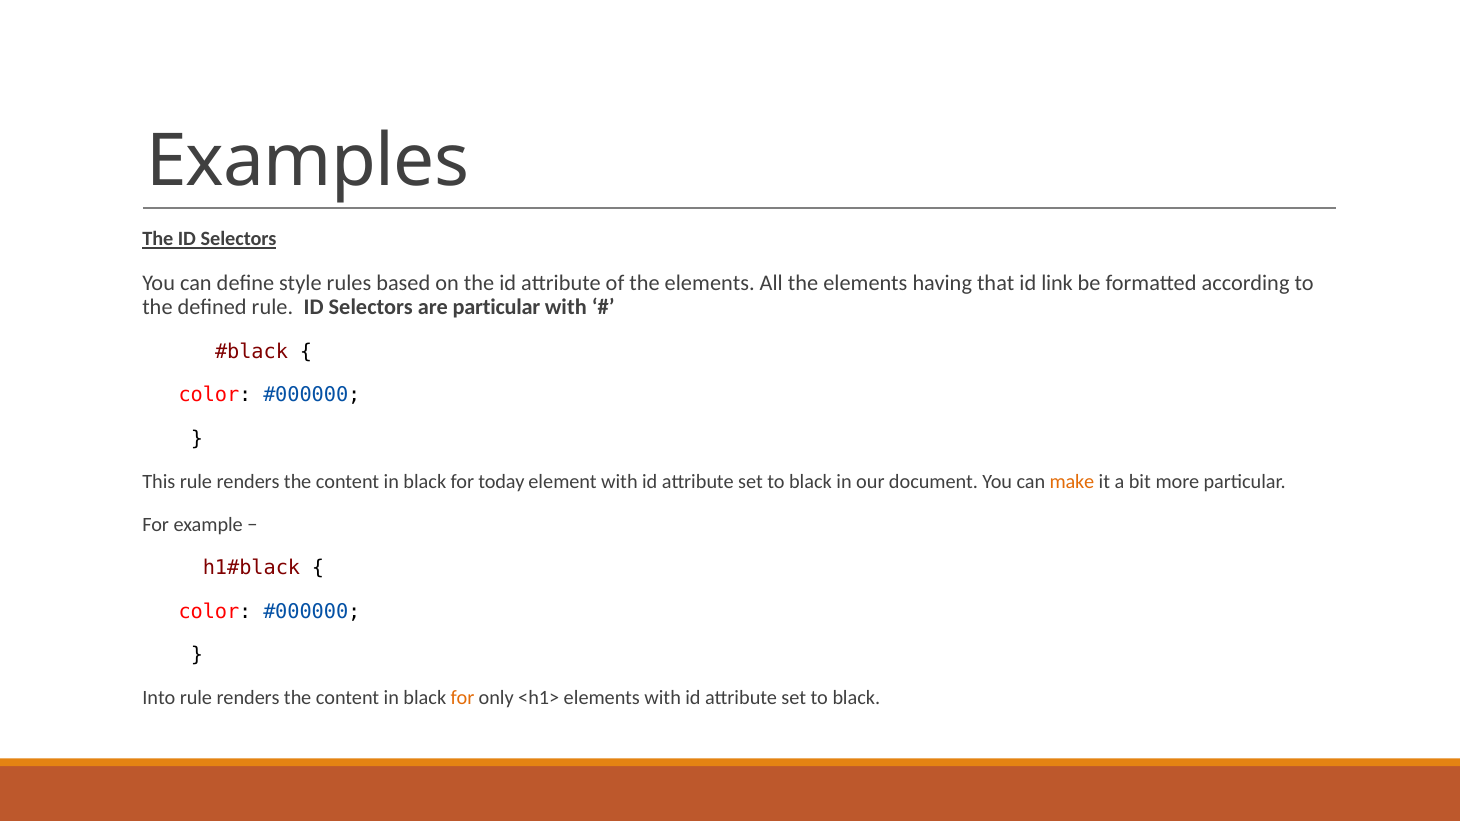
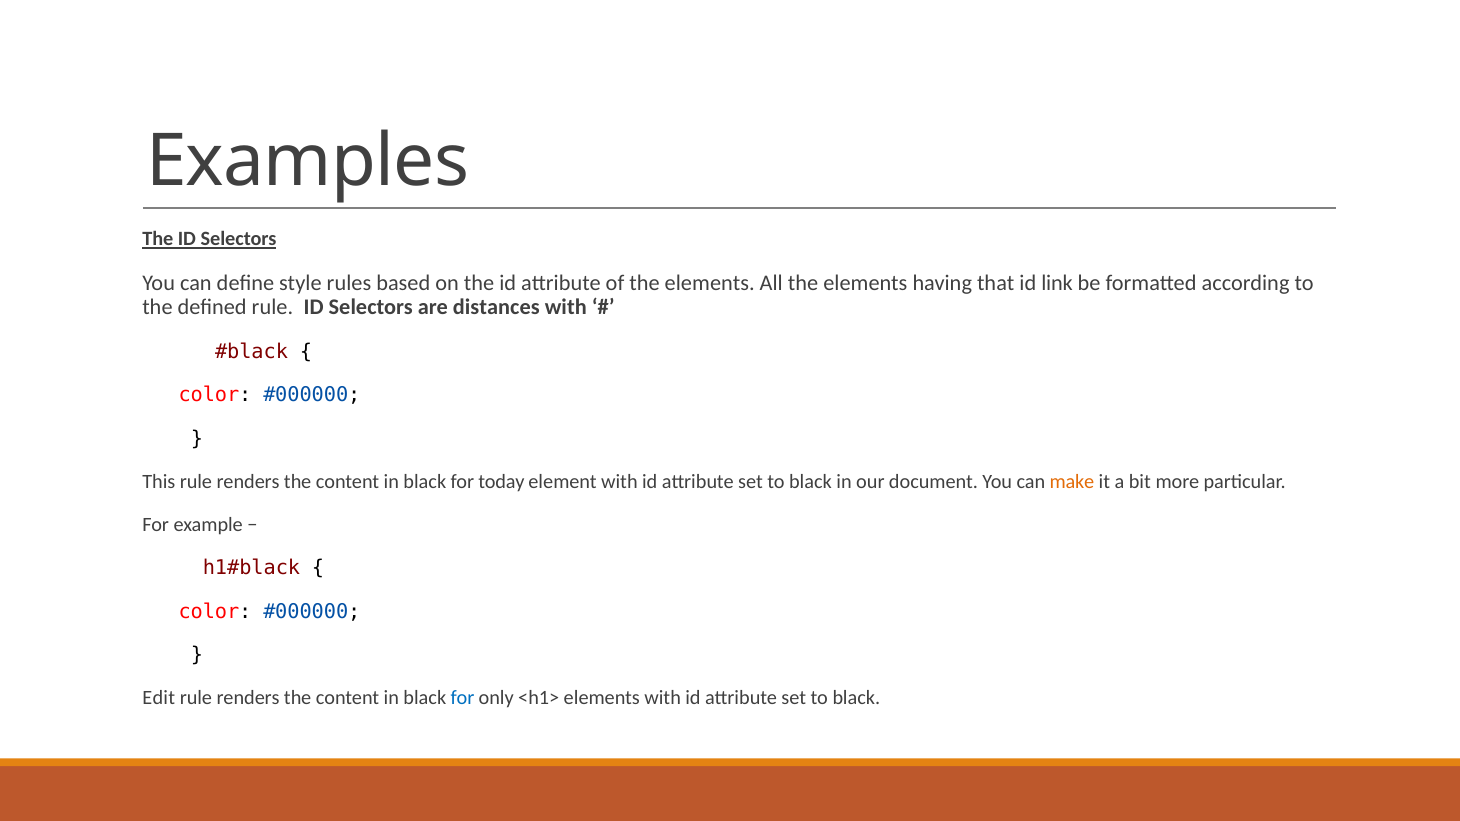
are particular: particular -> distances
Into: Into -> Edit
for at (462, 698) colour: orange -> blue
